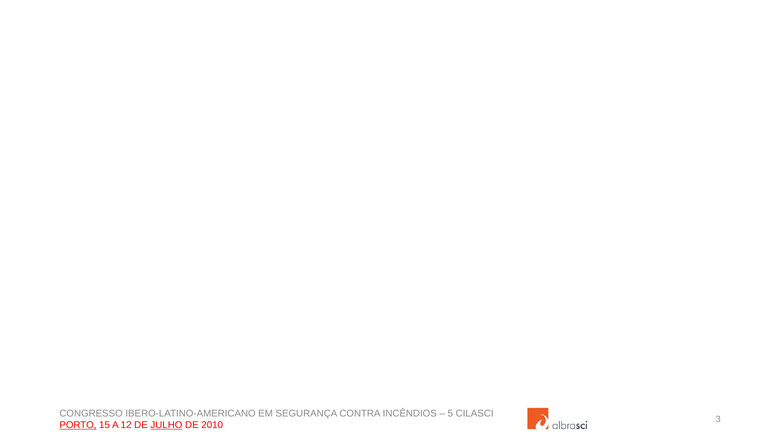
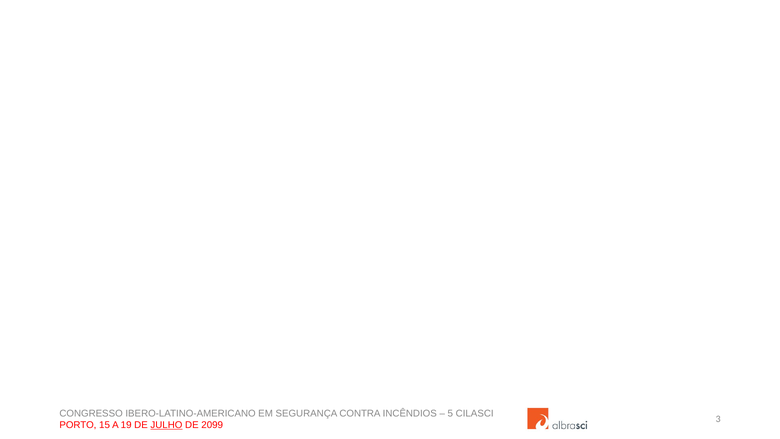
PORTO underline: present -> none
12: 12 -> 19
2010: 2010 -> 2099
